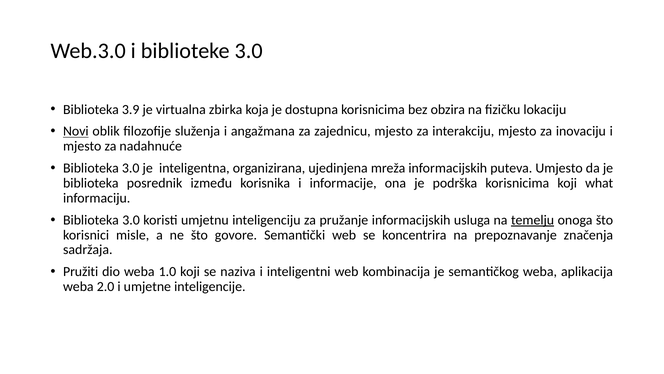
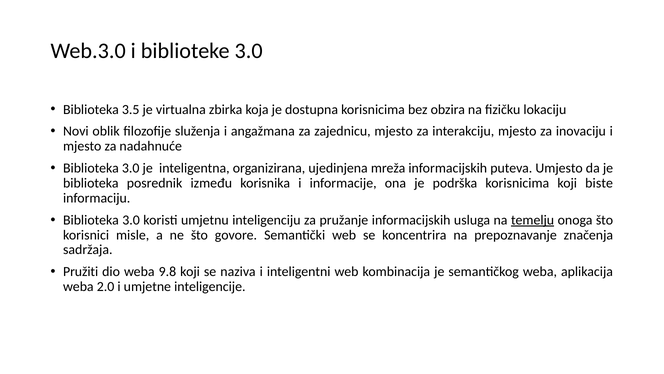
3.9: 3.9 -> 3.5
Novi underline: present -> none
what: what -> biste
1.0: 1.0 -> 9.8
